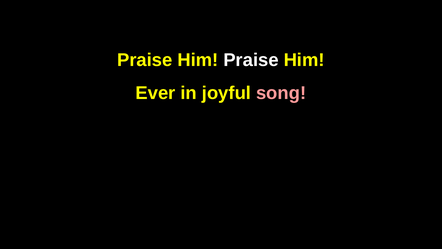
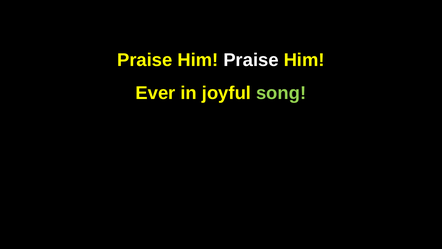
song colour: pink -> light green
